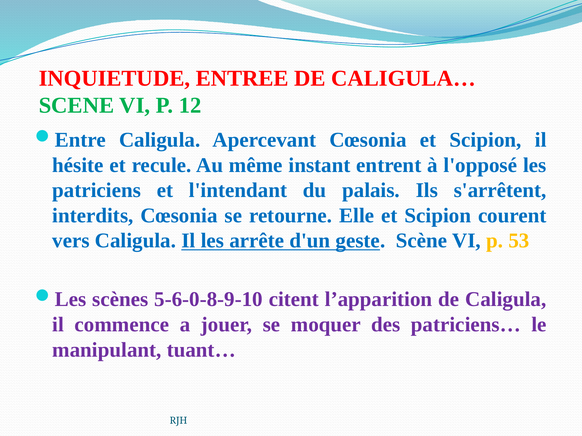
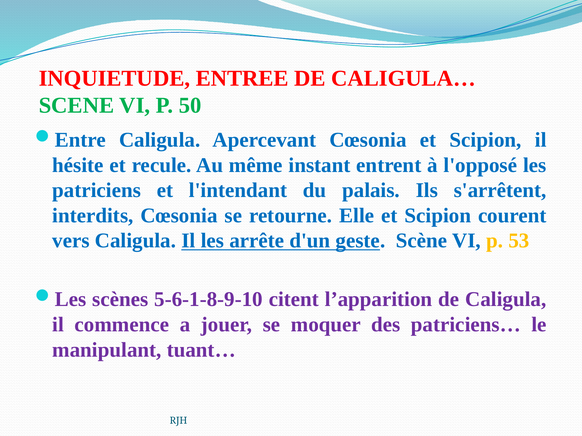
12: 12 -> 50
5-6-0-8-9-10: 5-6-0-8-9-10 -> 5-6-1-8-9-10
